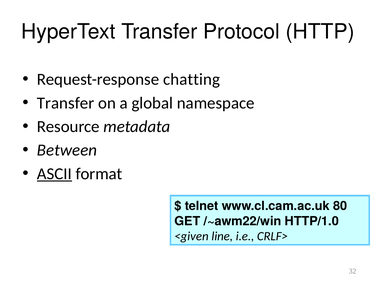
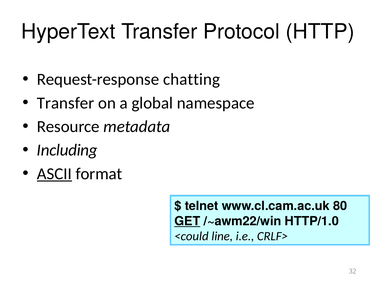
Between: Between -> Including
GET underline: none -> present
<given: <given -> <could
